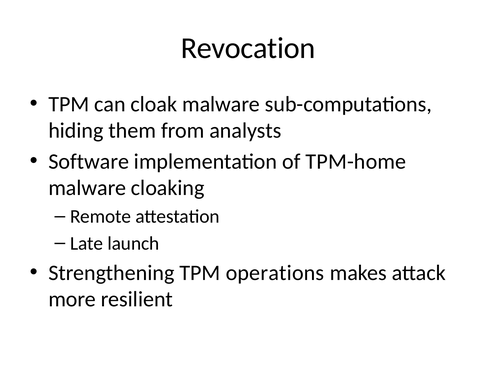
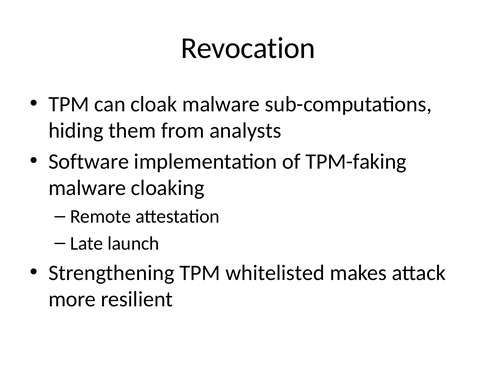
TPM-home: TPM-home -> TPM-faking
operations: operations -> whitelisted
